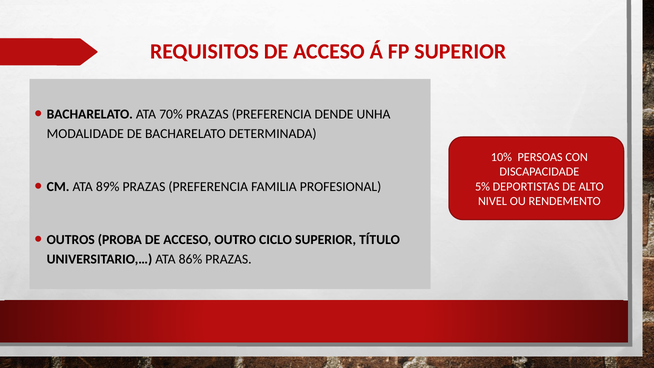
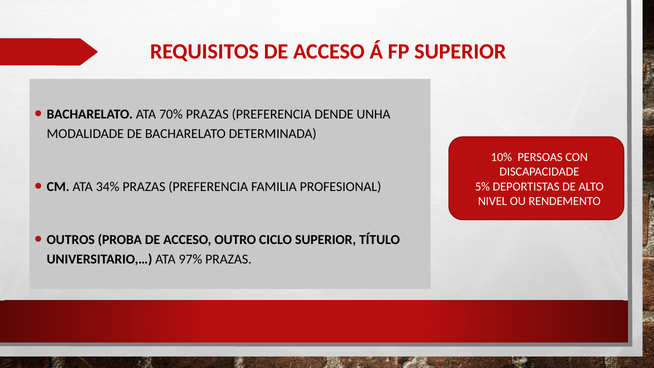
89%: 89% -> 34%
86%: 86% -> 97%
